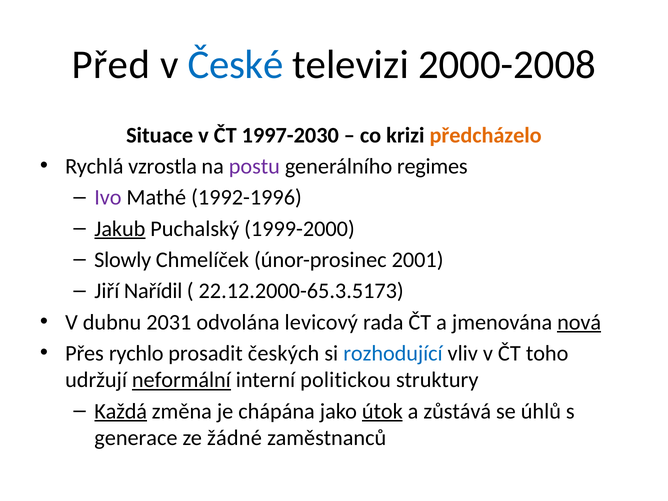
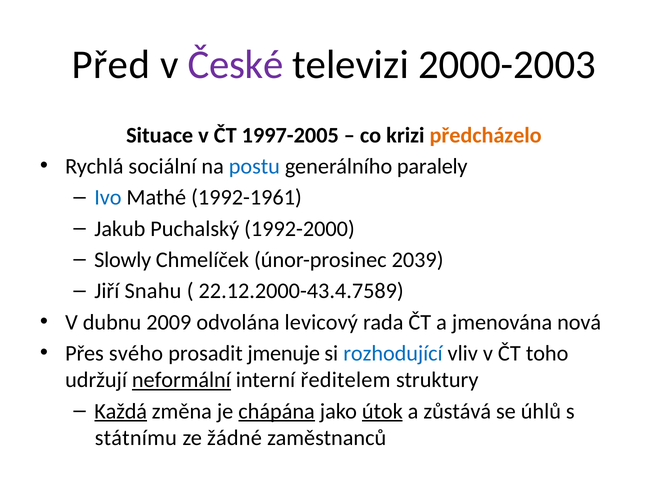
České colour: blue -> purple
2000-2008: 2000-2008 -> 2000-2003
1997-2030: 1997-2030 -> 1997-2005
vzrostla: vzrostla -> sociální
postu colour: purple -> blue
regimes: regimes -> paralely
Ivo colour: purple -> blue
1992-1996: 1992-1996 -> 1992-1961
Jakub underline: present -> none
1999-2000: 1999-2000 -> 1992-2000
2001: 2001 -> 2039
Nařídil: Nařídil -> Snahu
22.12.2000-65.3.5173: 22.12.2000-65.3.5173 -> 22.12.2000-43.4.7589
2031: 2031 -> 2009
nová underline: present -> none
rychlo: rychlo -> svého
českých: českých -> jmenuje
politickou: politickou -> ředitelem
chápána underline: none -> present
generace: generace -> státnímu
